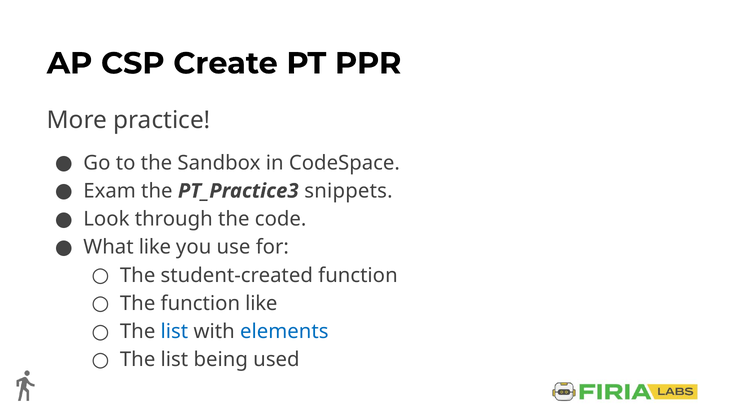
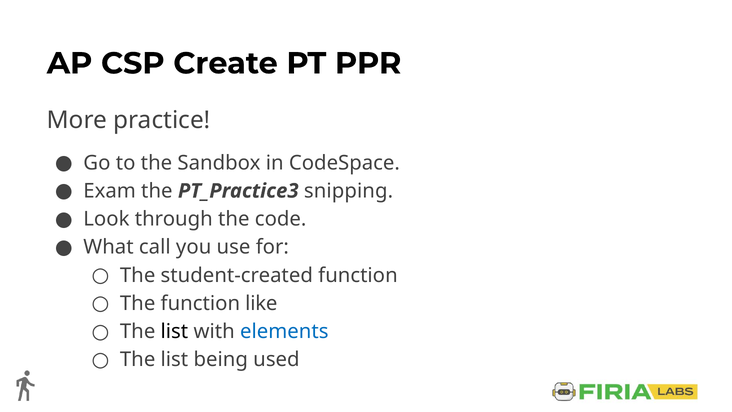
snippets: snippets -> snipping
What like: like -> call
list at (174, 331) colour: blue -> black
